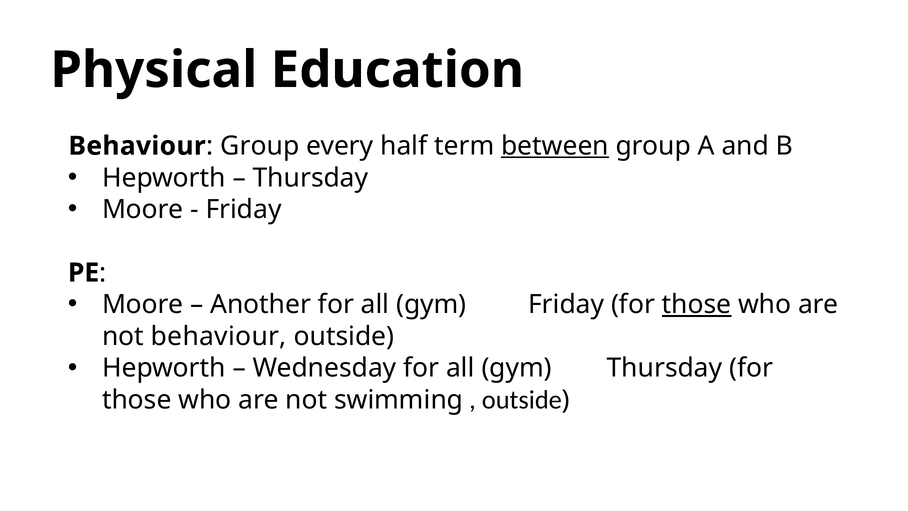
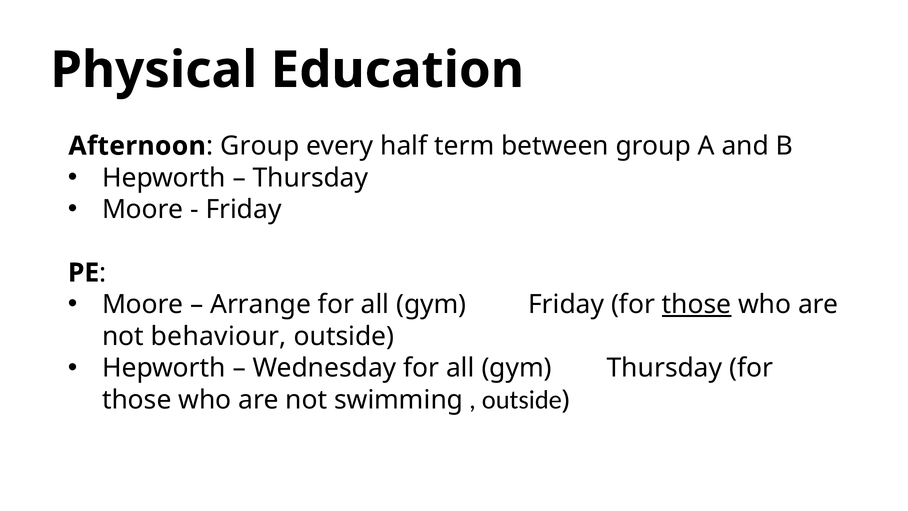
Behaviour at (137, 146): Behaviour -> Afternoon
between underline: present -> none
Another: Another -> Arrange
